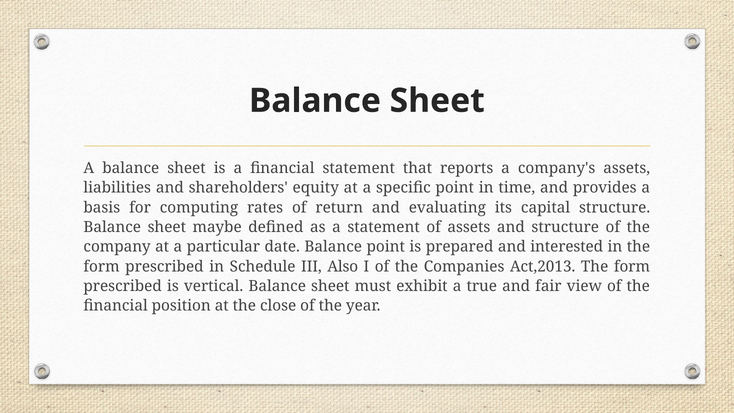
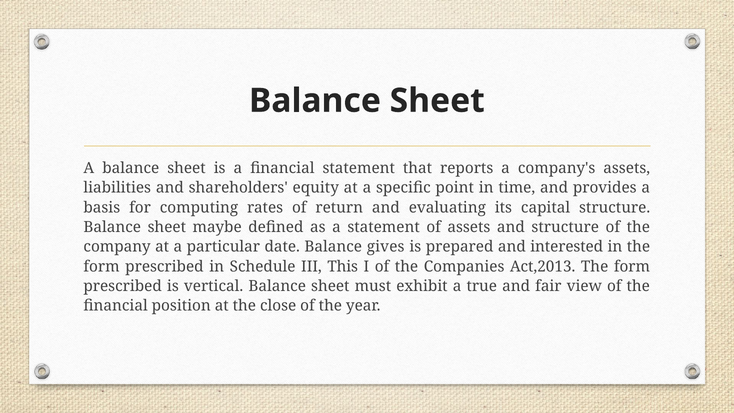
Balance point: point -> gives
Also: Also -> This
